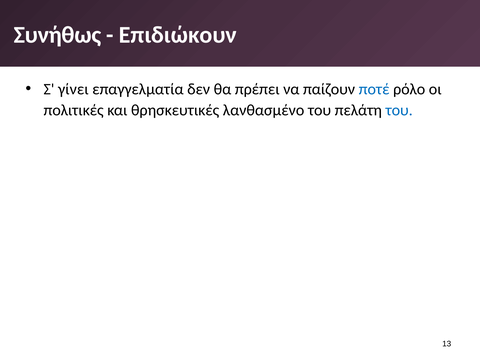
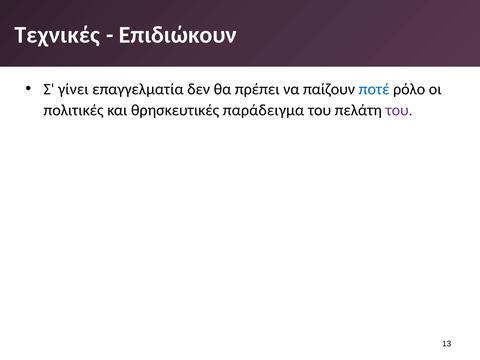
Συνήθως: Συνήθως -> Τεχνικές
λανθασμένο: λανθασμένο -> παράδειγμα
του at (399, 110) colour: blue -> purple
